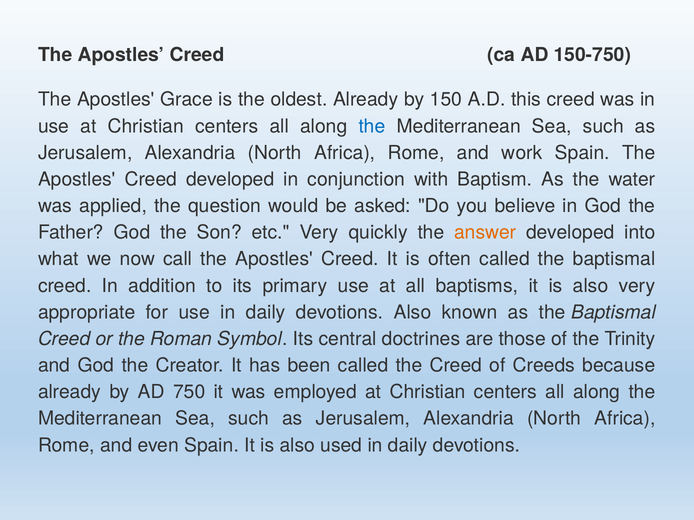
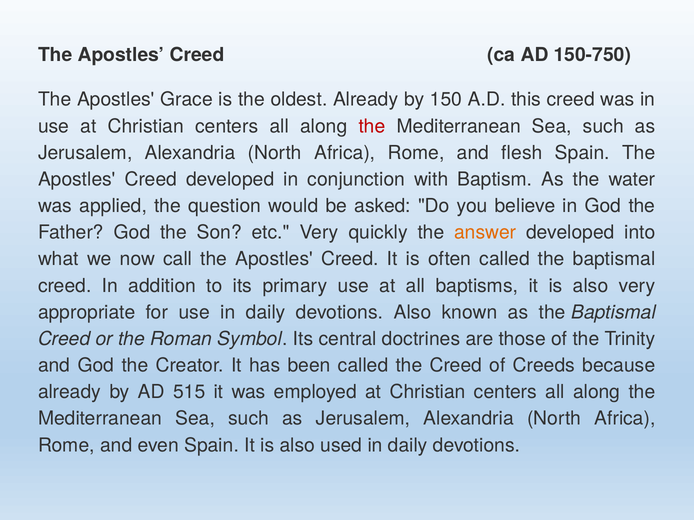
the at (372, 126) colour: blue -> red
work: work -> flesh
750: 750 -> 515
